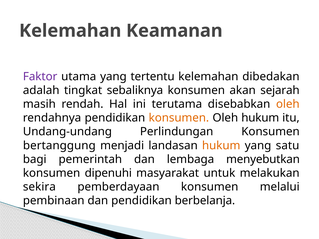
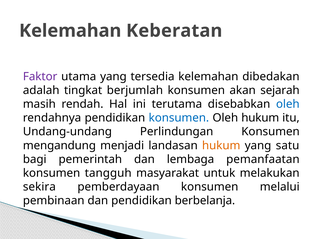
Keamanan: Keamanan -> Keberatan
tertentu: tertentu -> tersedia
sebaliknya: sebaliknya -> berjumlah
oleh at (288, 104) colour: orange -> blue
konsumen at (179, 118) colour: orange -> blue
bertanggung: bertanggung -> mengandung
menyebutkan: menyebutkan -> pemanfaatan
dipenuhi: dipenuhi -> tangguh
